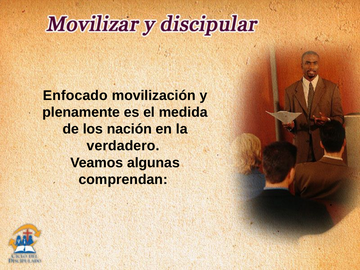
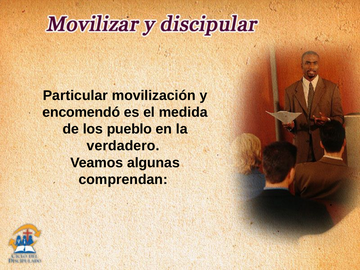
Enfocado: Enfocado -> Particular
plenamente: plenamente -> encomendó
nación: nación -> pueblo
